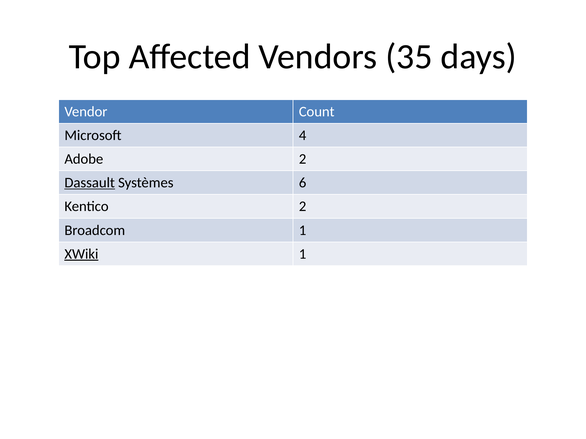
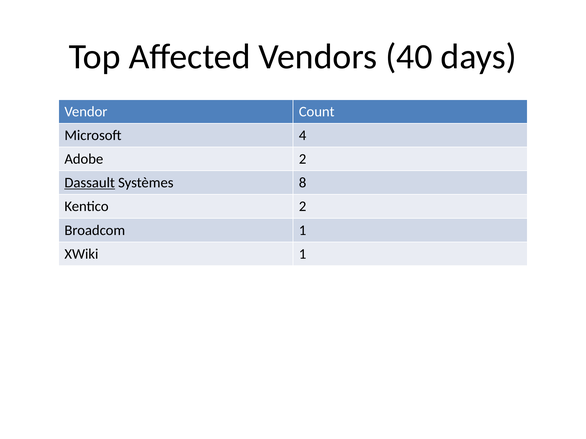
35: 35 -> 40
6: 6 -> 8
XWiki underline: present -> none
